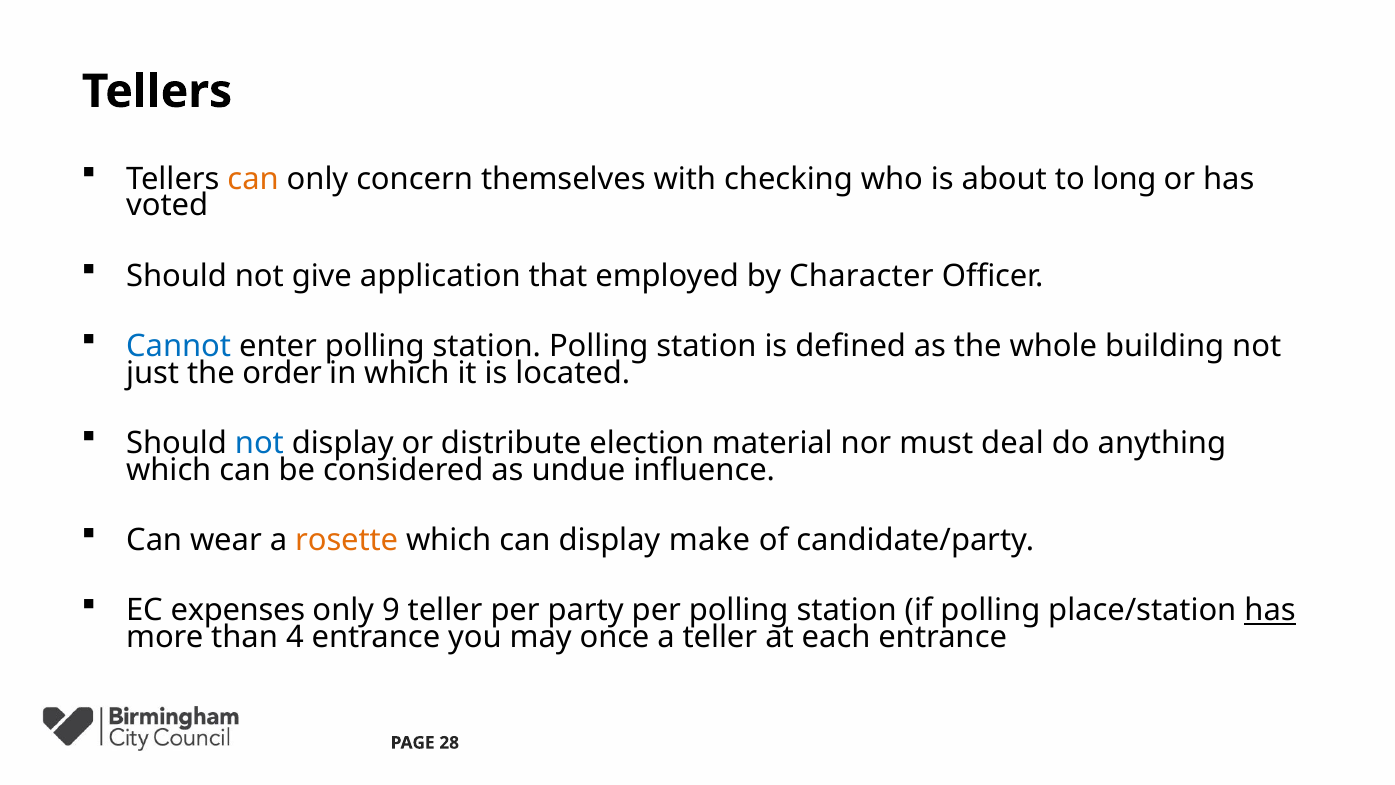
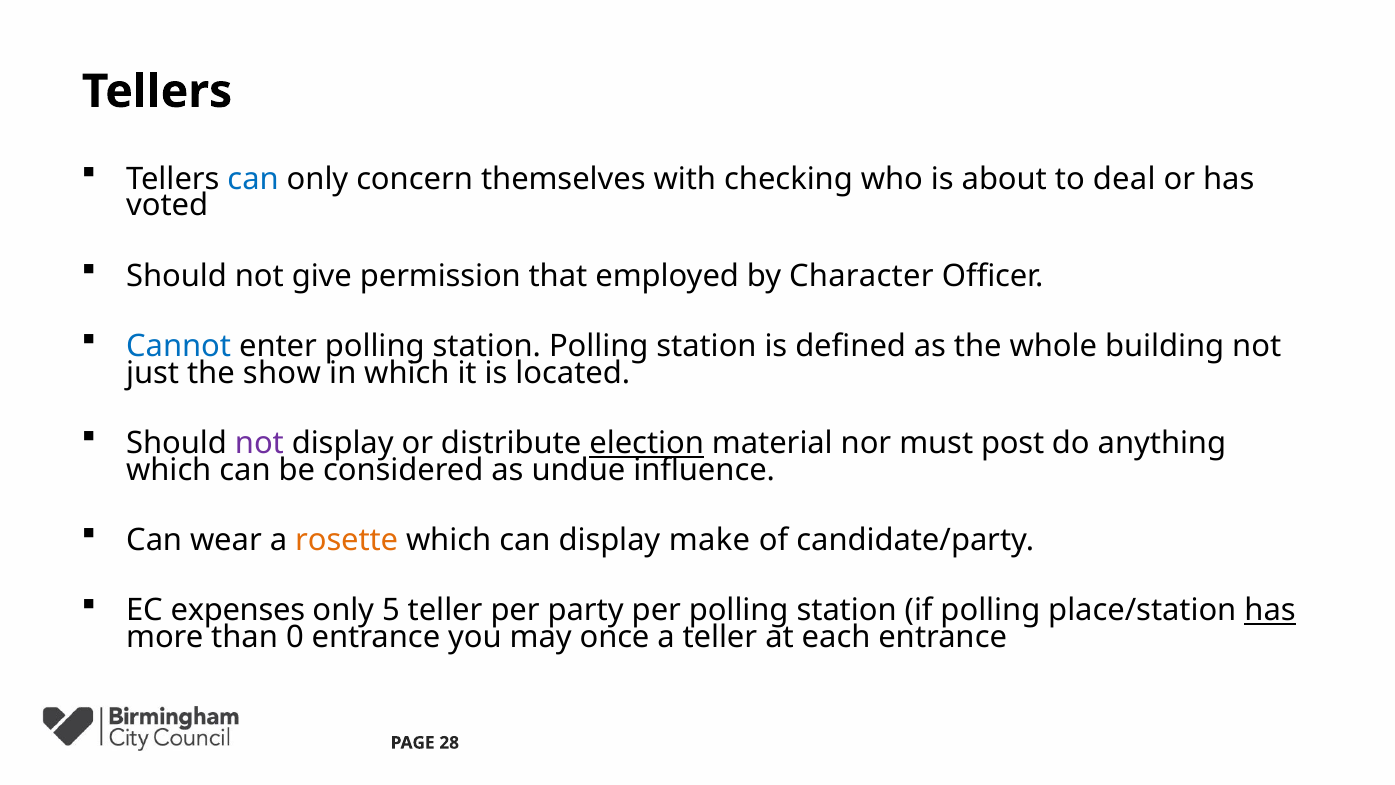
can at (253, 179) colour: orange -> blue
long: long -> deal
application: application -> permission
order: order -> show
not at (259, 443) colour: blue -> purple
election underline: none -> present
deal: deal -> post
9: 9 -> 5
4: 4 -> 0
